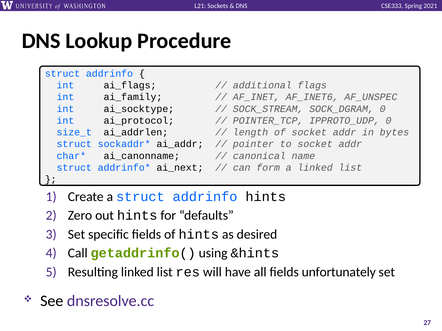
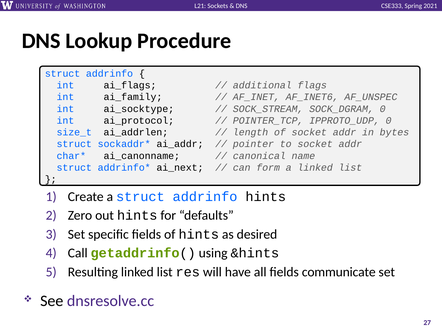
unfortunately: unfortunately -> communicate
